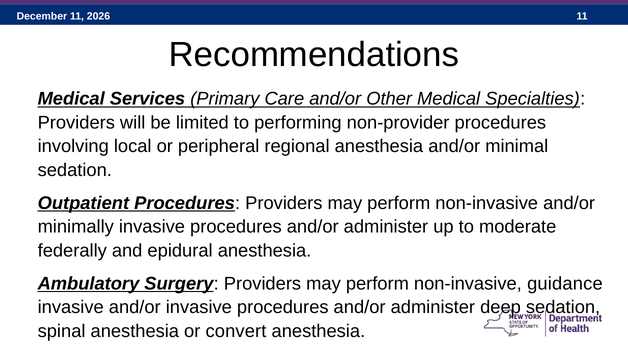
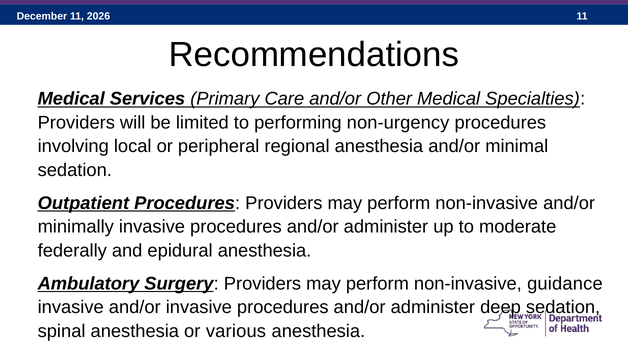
non-provider: non-provider -> non-urgency
convert: convert -> various
